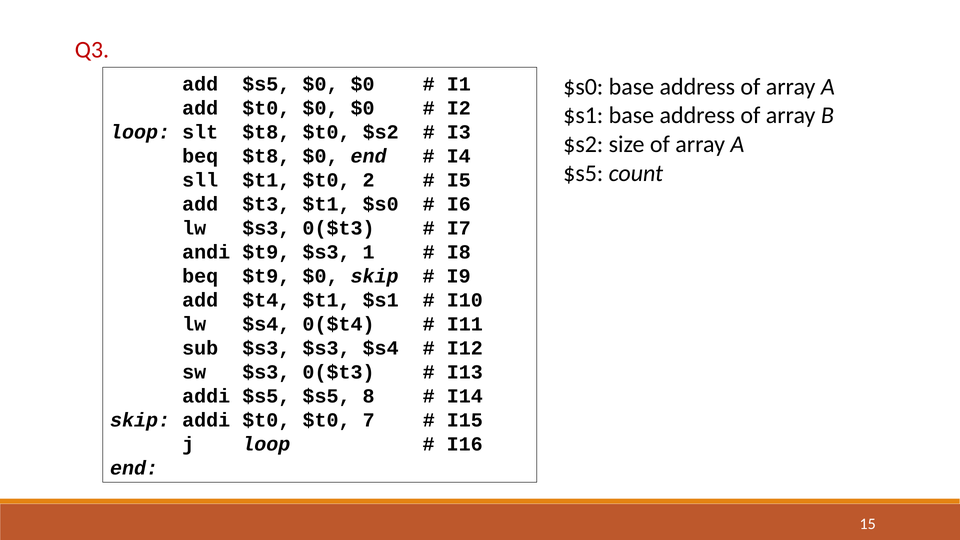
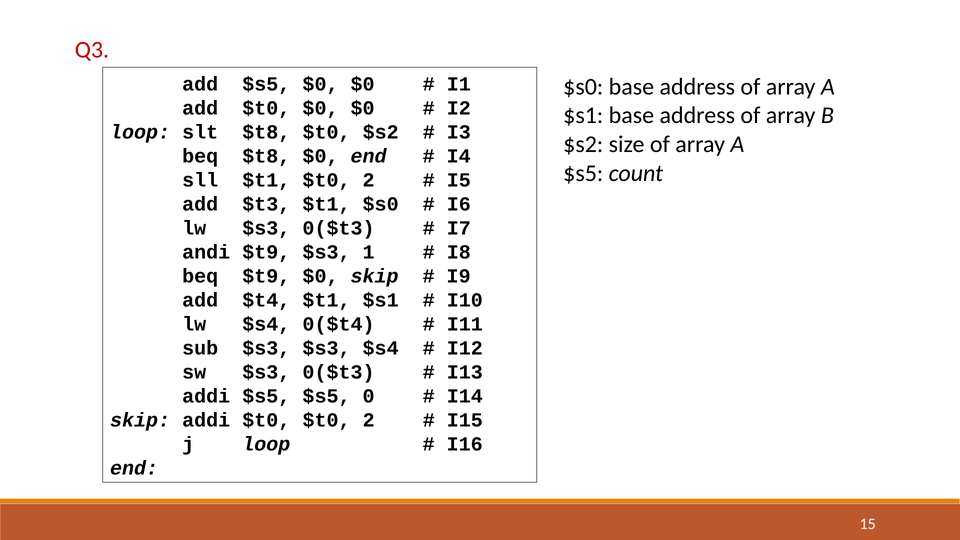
8: 8 -> 0
$t0 $t0 7: 7 -> 2
